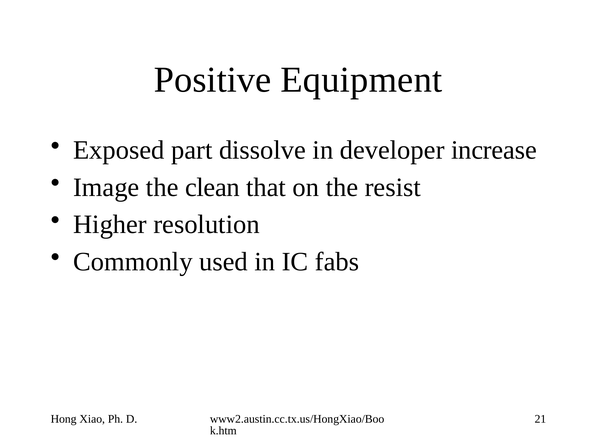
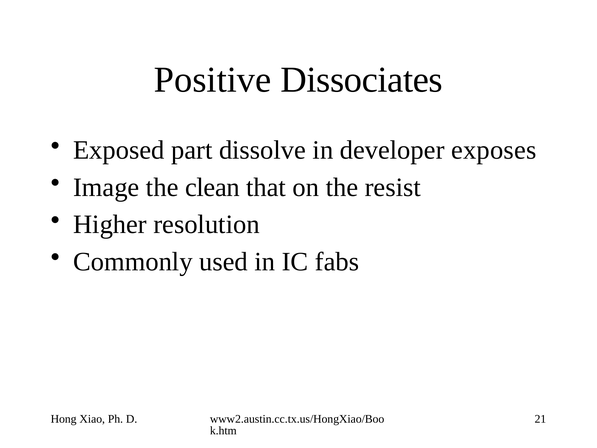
Equipment: Equipment -> Dissociates
increase: increase -> exposes
